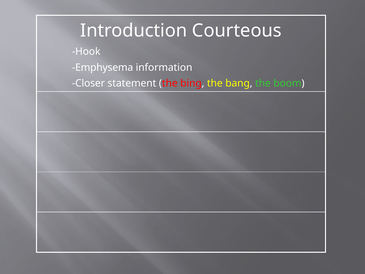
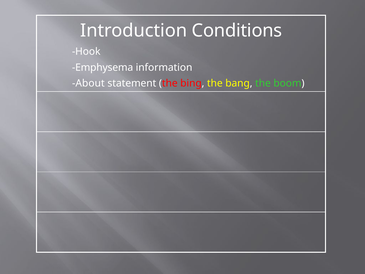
Courteous: Courteous -> Conditions
Closer: Closer -> About
